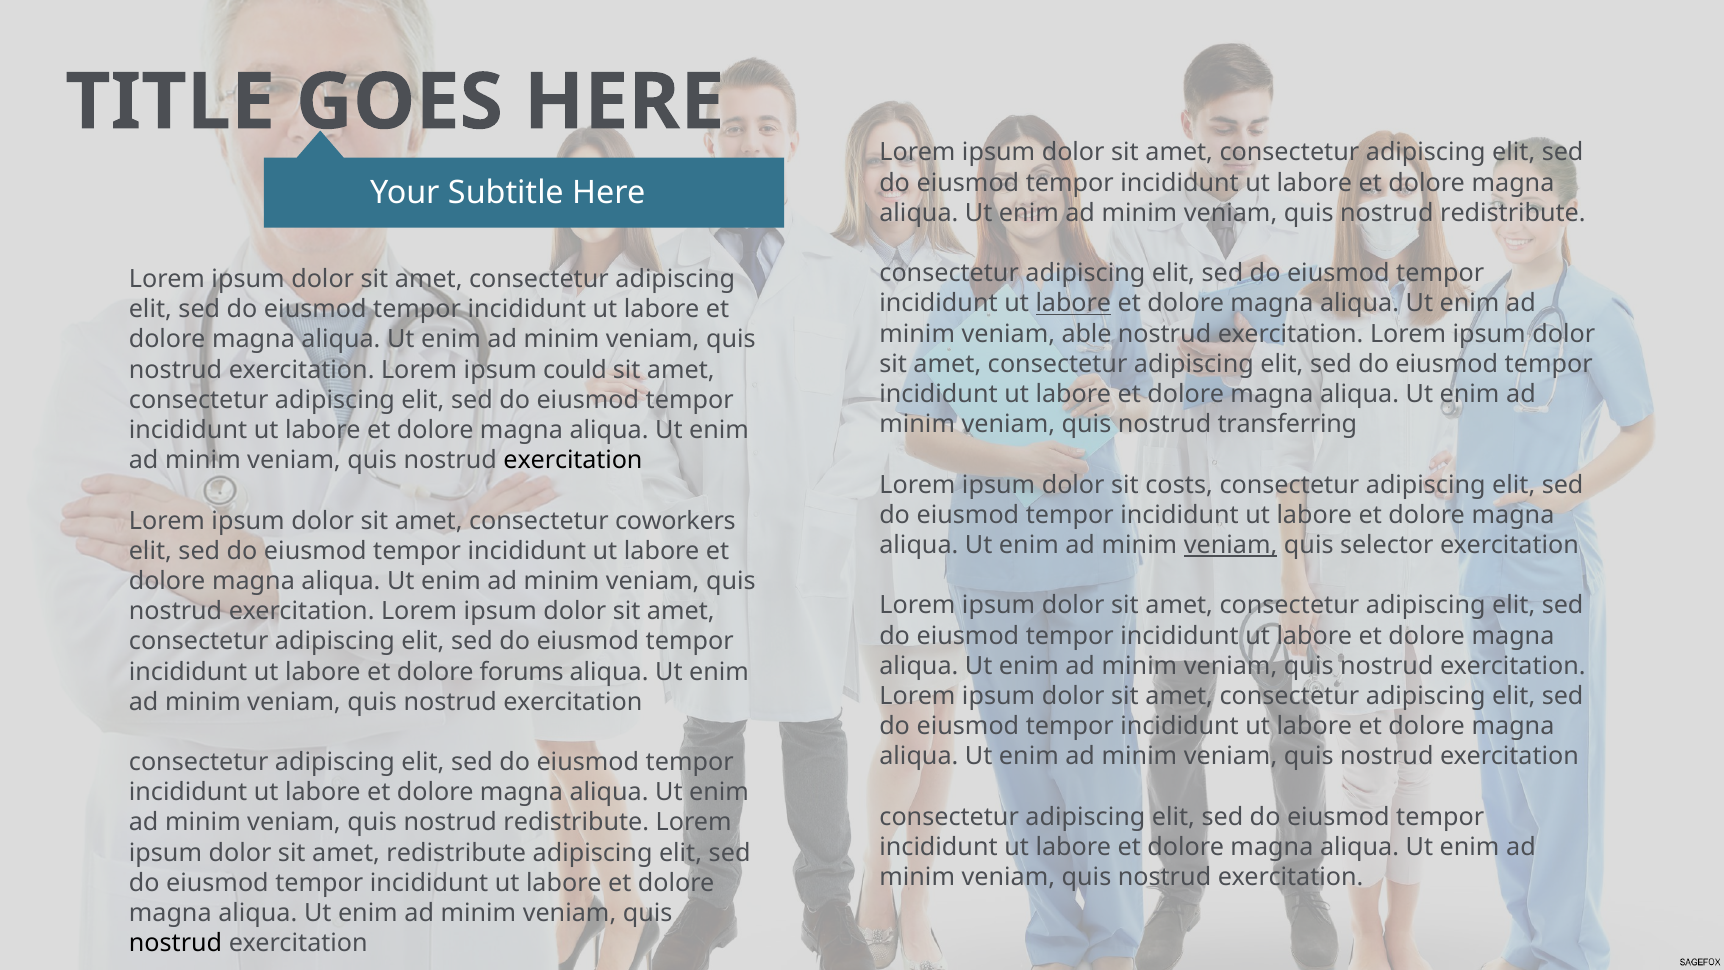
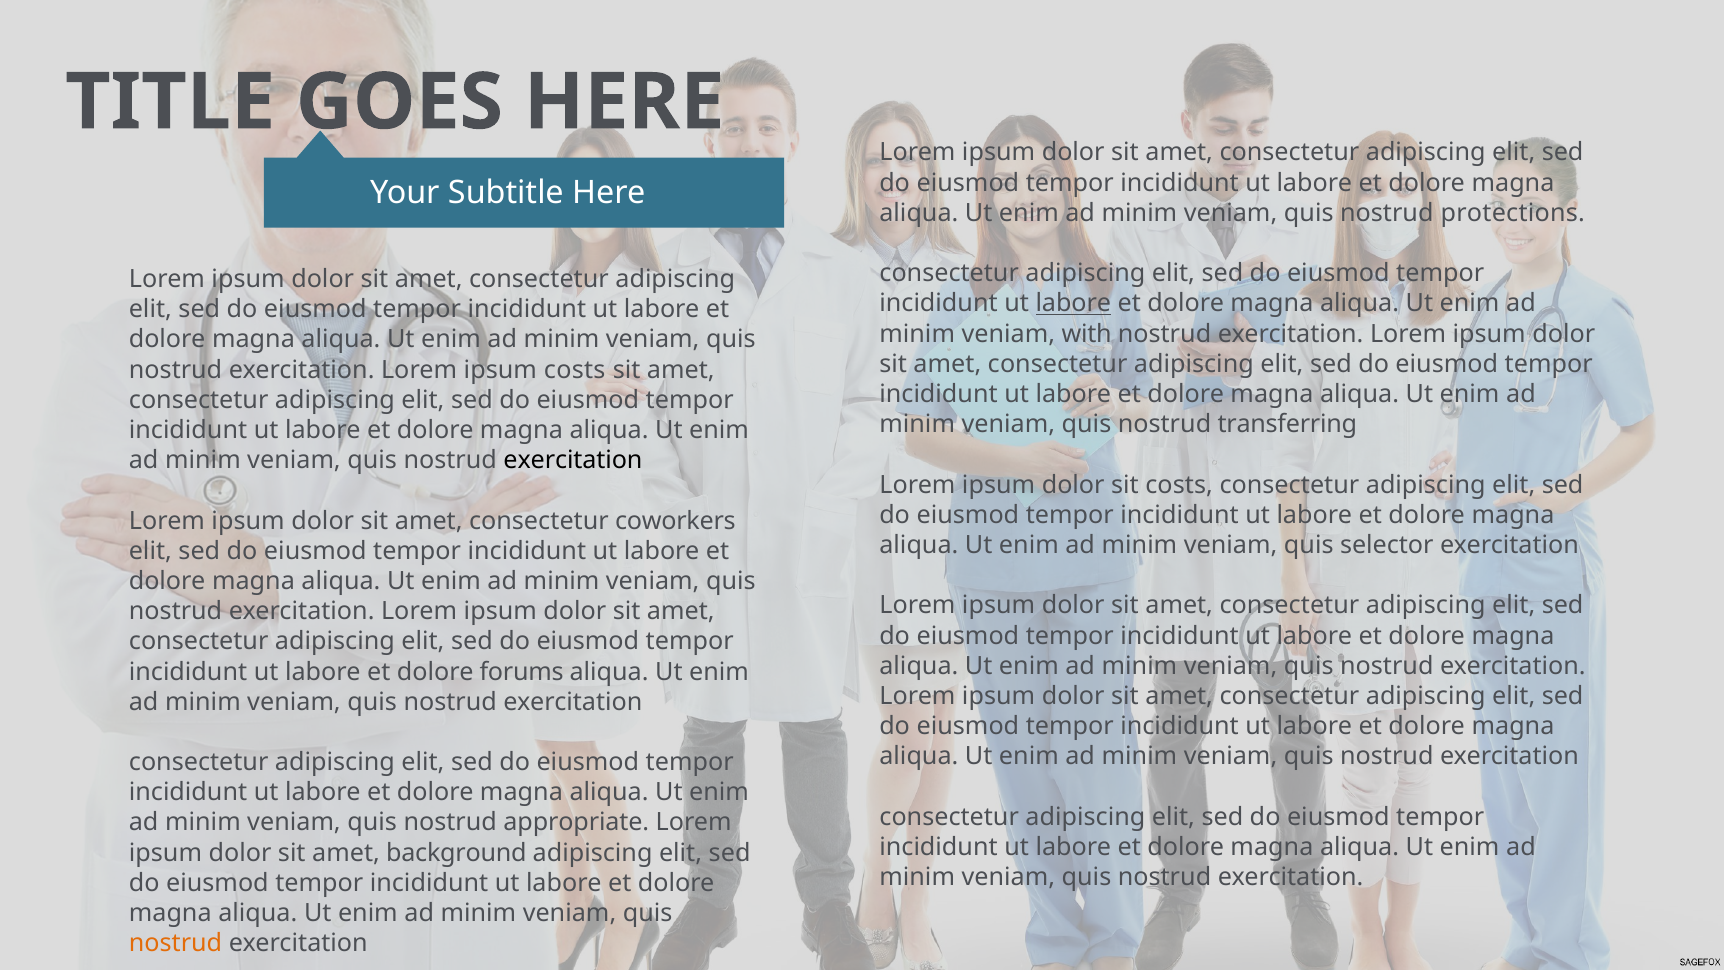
redistribute at (1513, 213): redistribute -> protections
able: able -> with
ipsum could: could -> costs
veniam at (1231, 545) underline: present -> none
redistribute at (576, 822): redistribute -> appropriate
amet redistribute: redistribute -> background
nostrud at (176, 943) colour: black -> orange
